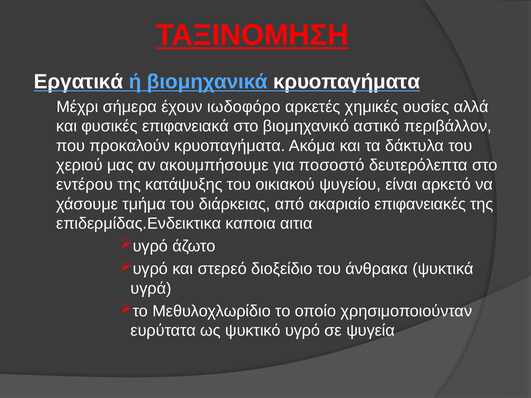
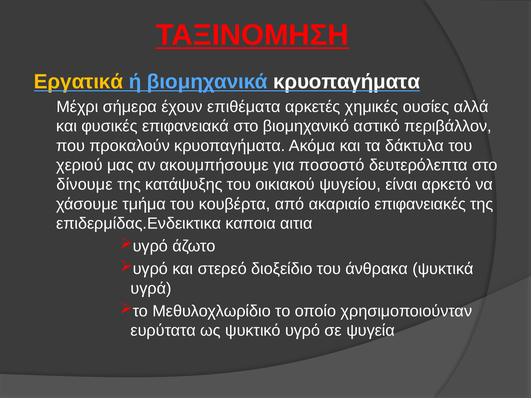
Εργατικά colour: white -> yellow
ιωδοφόρο: ιωδοφόρο -> επιθέματα
εντέρου: εντέρου -> δίνουμε
διάρκειας: διάρκειας -> κουβέρτα
